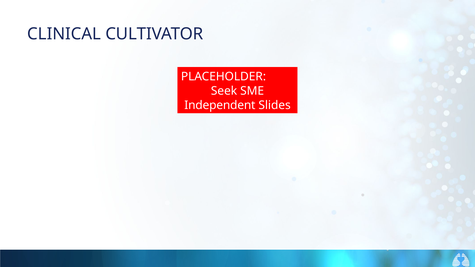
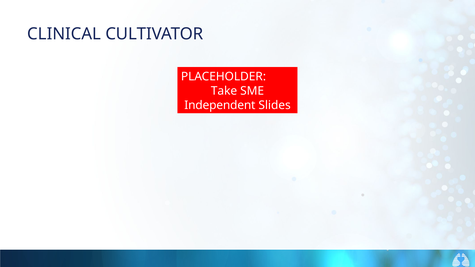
Seek: Seek -> Take
